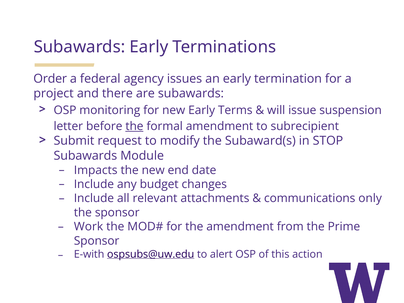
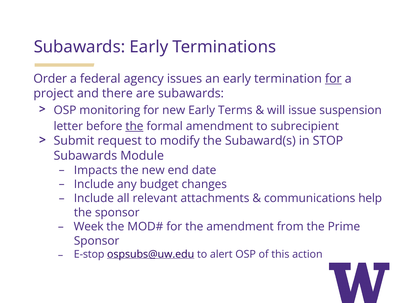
for at (333, 79) underline: none -> present
only: only -> help
Work: Work -> Week
E-with: E-with -> E-stop
